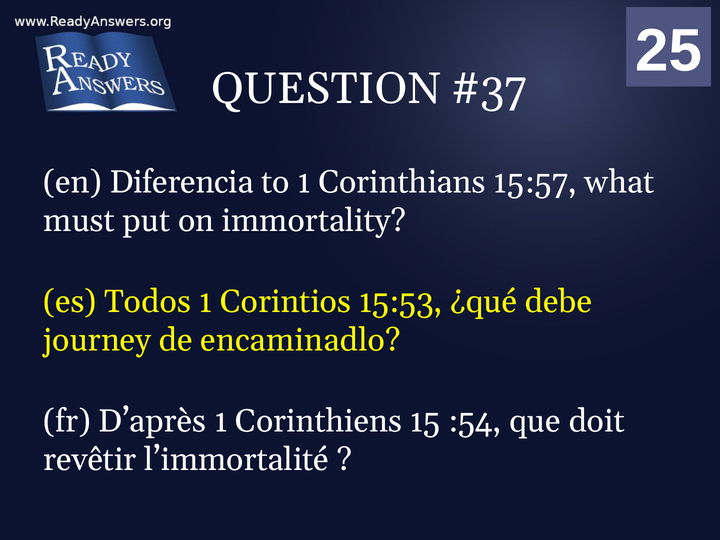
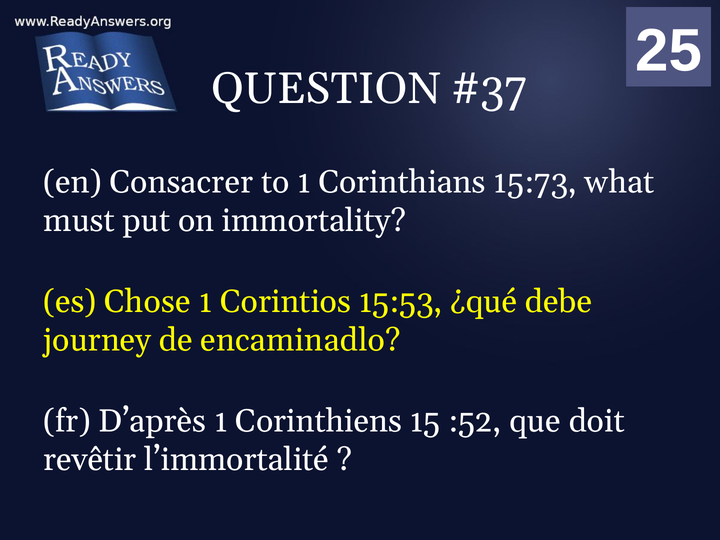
Diferencia: Diferencia -> Consacrer
15:57: 15:57 -> 15:73
Todos: Todos -> Chose
:54: :54 -> :52
